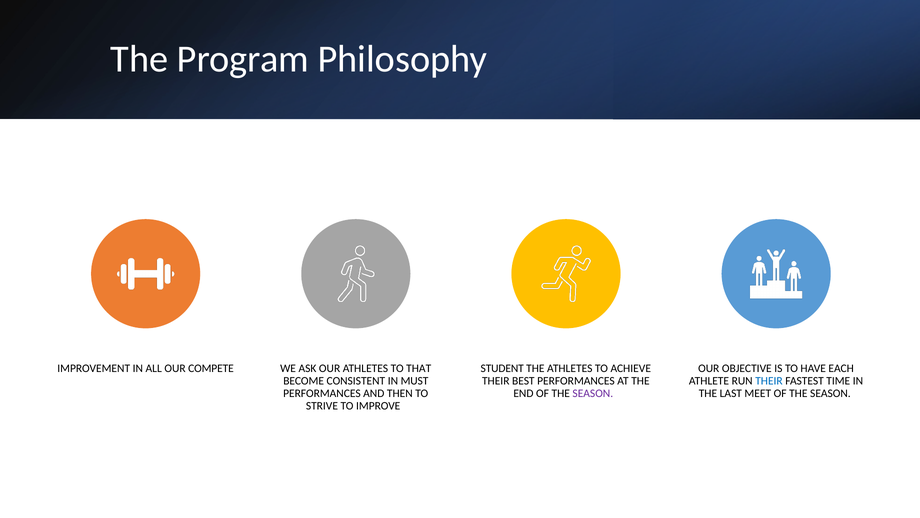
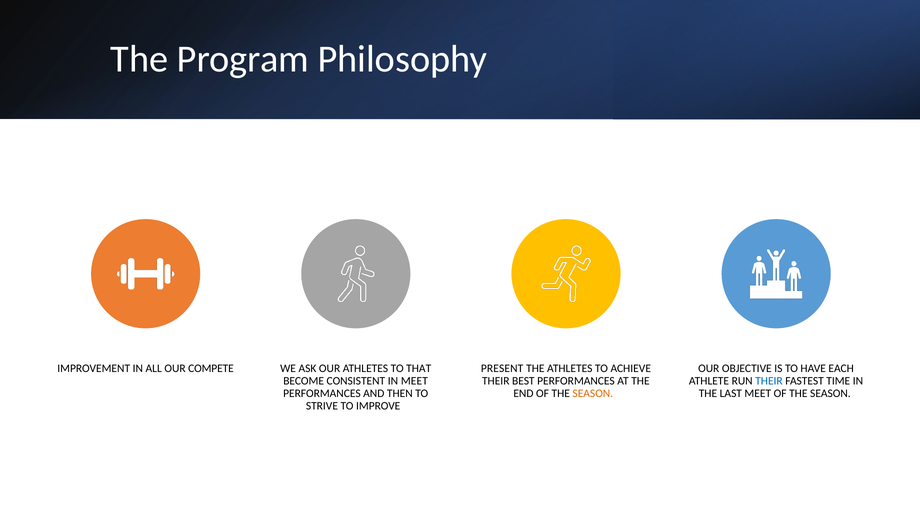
STUDENT: STUDENT -> PRESENT
IN MUST: MUST -> MEET
SEASON at (593, 393) colour: purple -> orange
